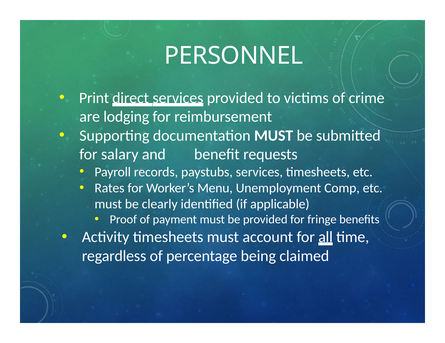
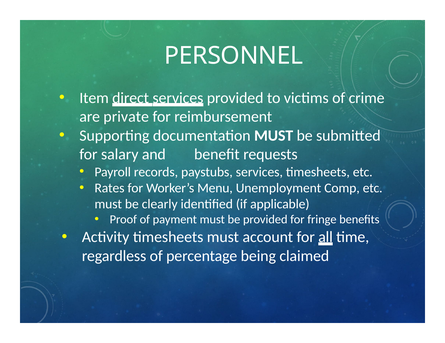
Print: Print -> Item
lodging: lodging -> private
